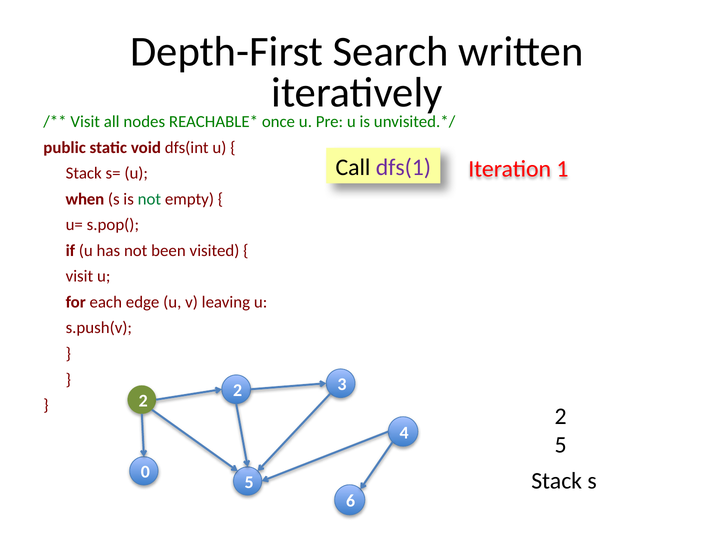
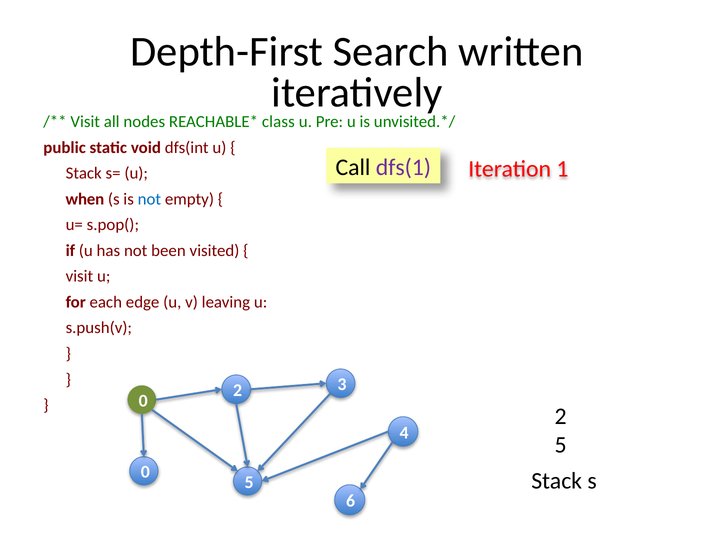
once: once -> class
not at (149, 199) colour: green -> blue
2 at (143, 401): 2 -> 0
